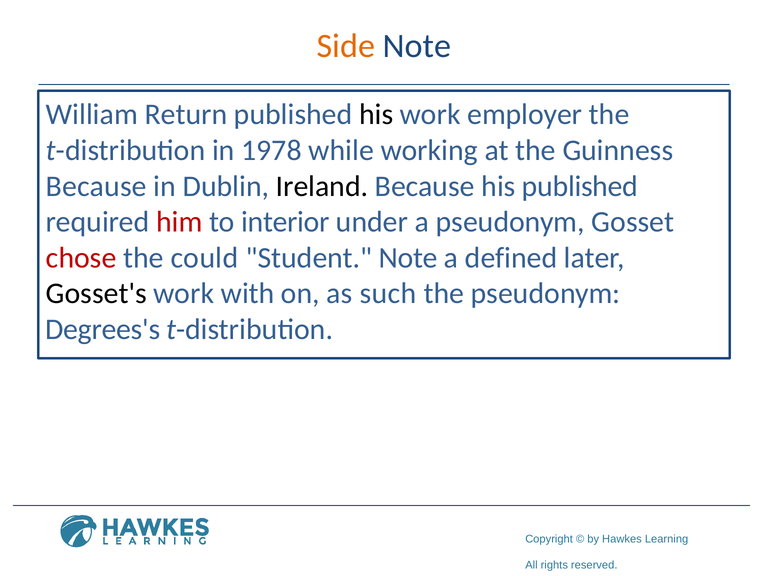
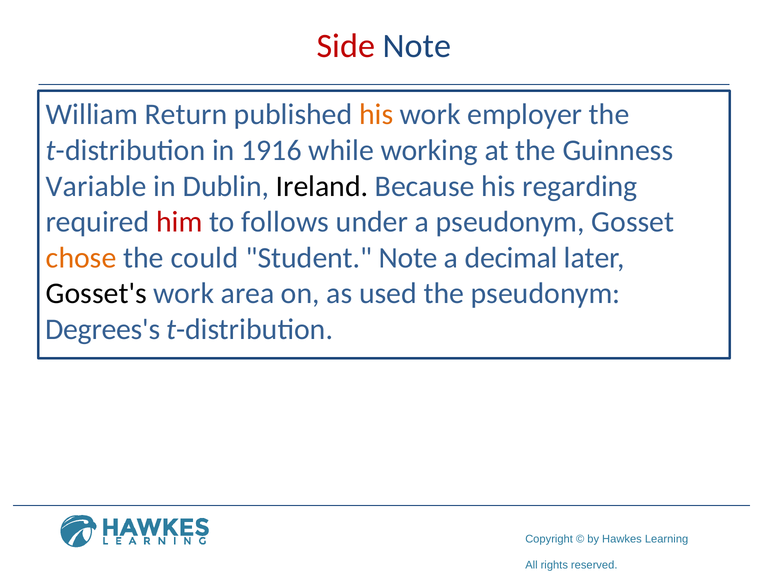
Side colour: orange -> red
his at (376, 115) colour: black -> orange
1978: 1978 -> 1916
Because at (96, 186): Because -> Variable
his published: published -> regarding
interior: interior -> follows
chose colour: red -> orange
defined: defined -> decimal
with: with -> area
such: such -> used
